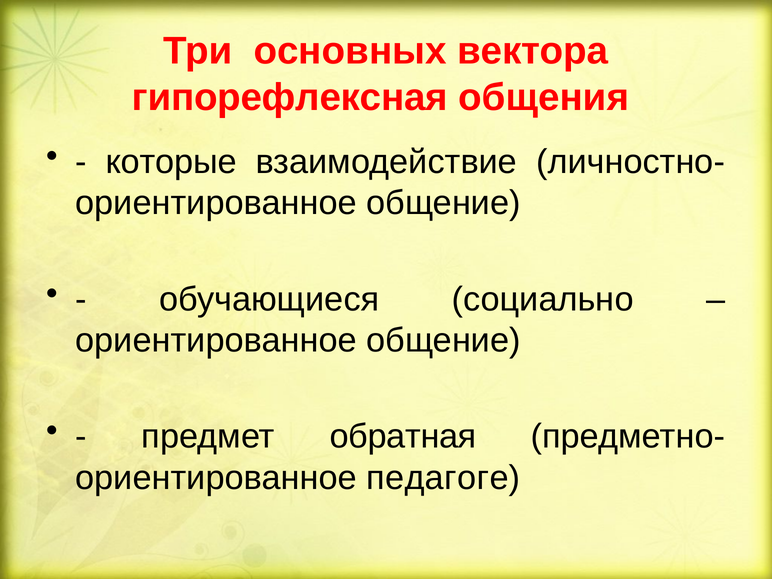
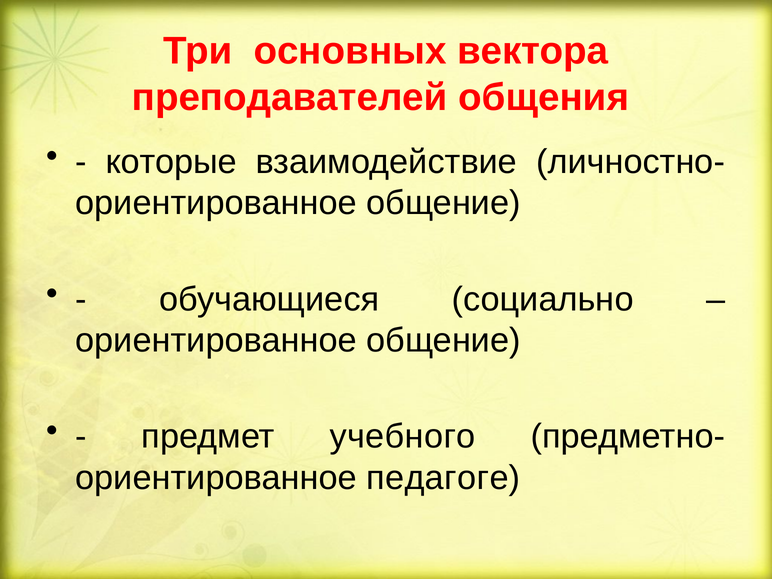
гипорефлексная: гипорефлексная -> преподавателей
обратная: обратная -> учебного
